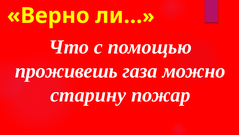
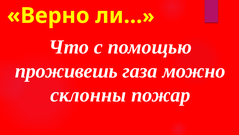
старину: старину -> склонны
